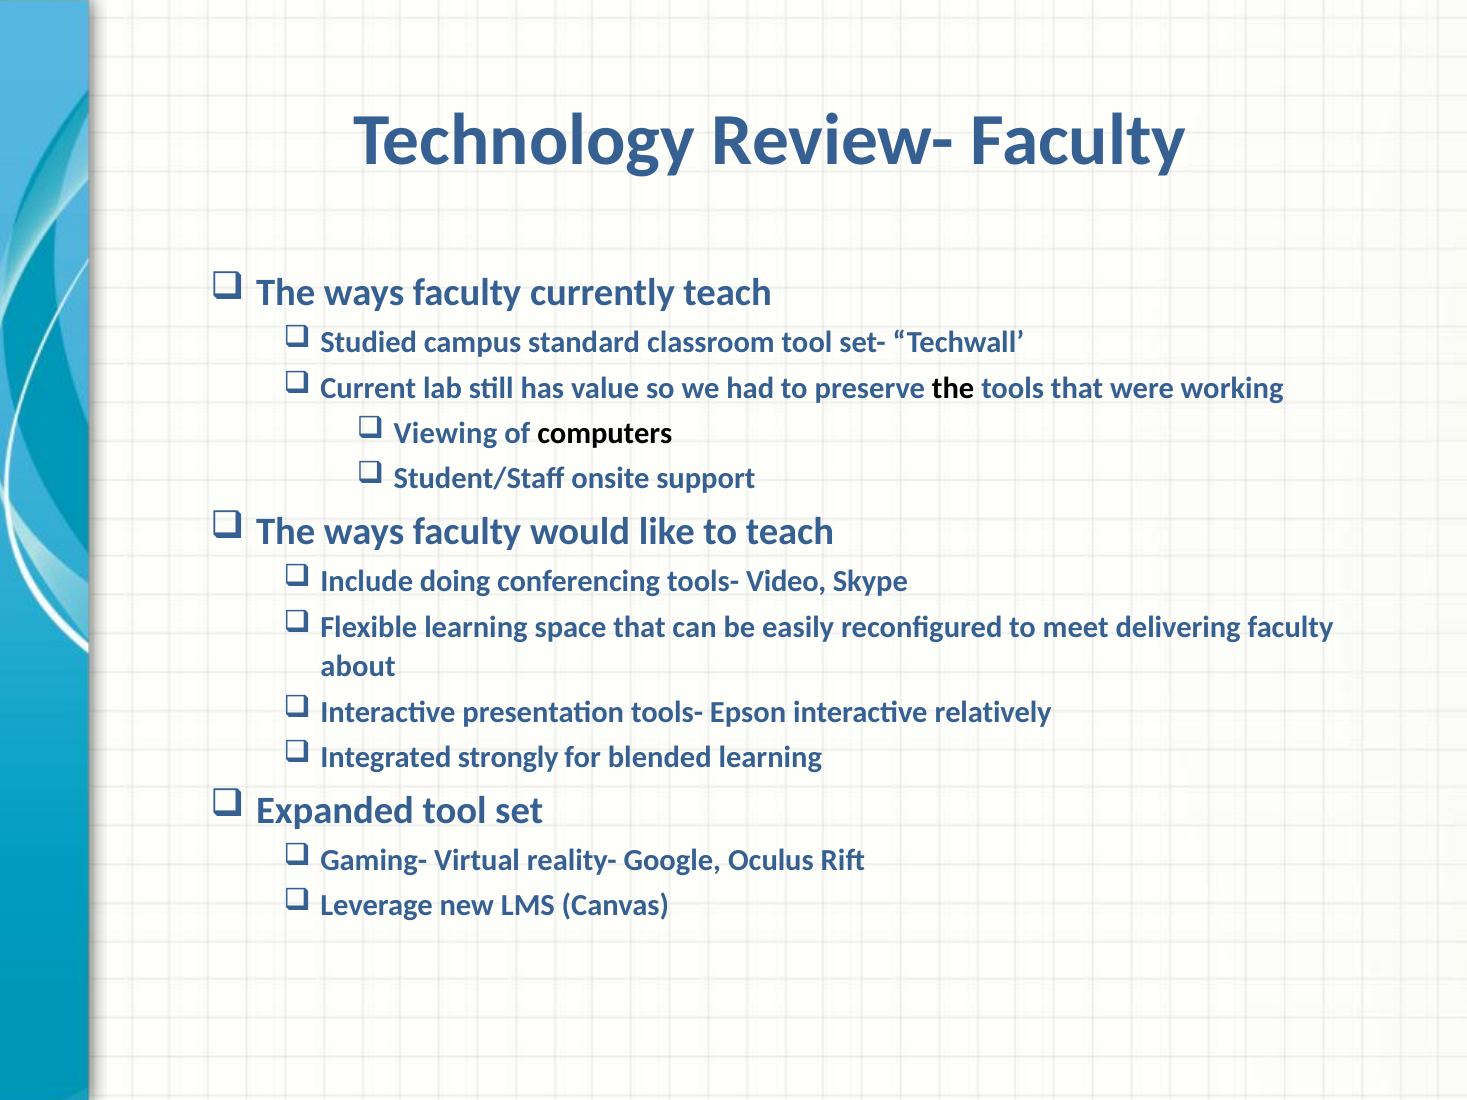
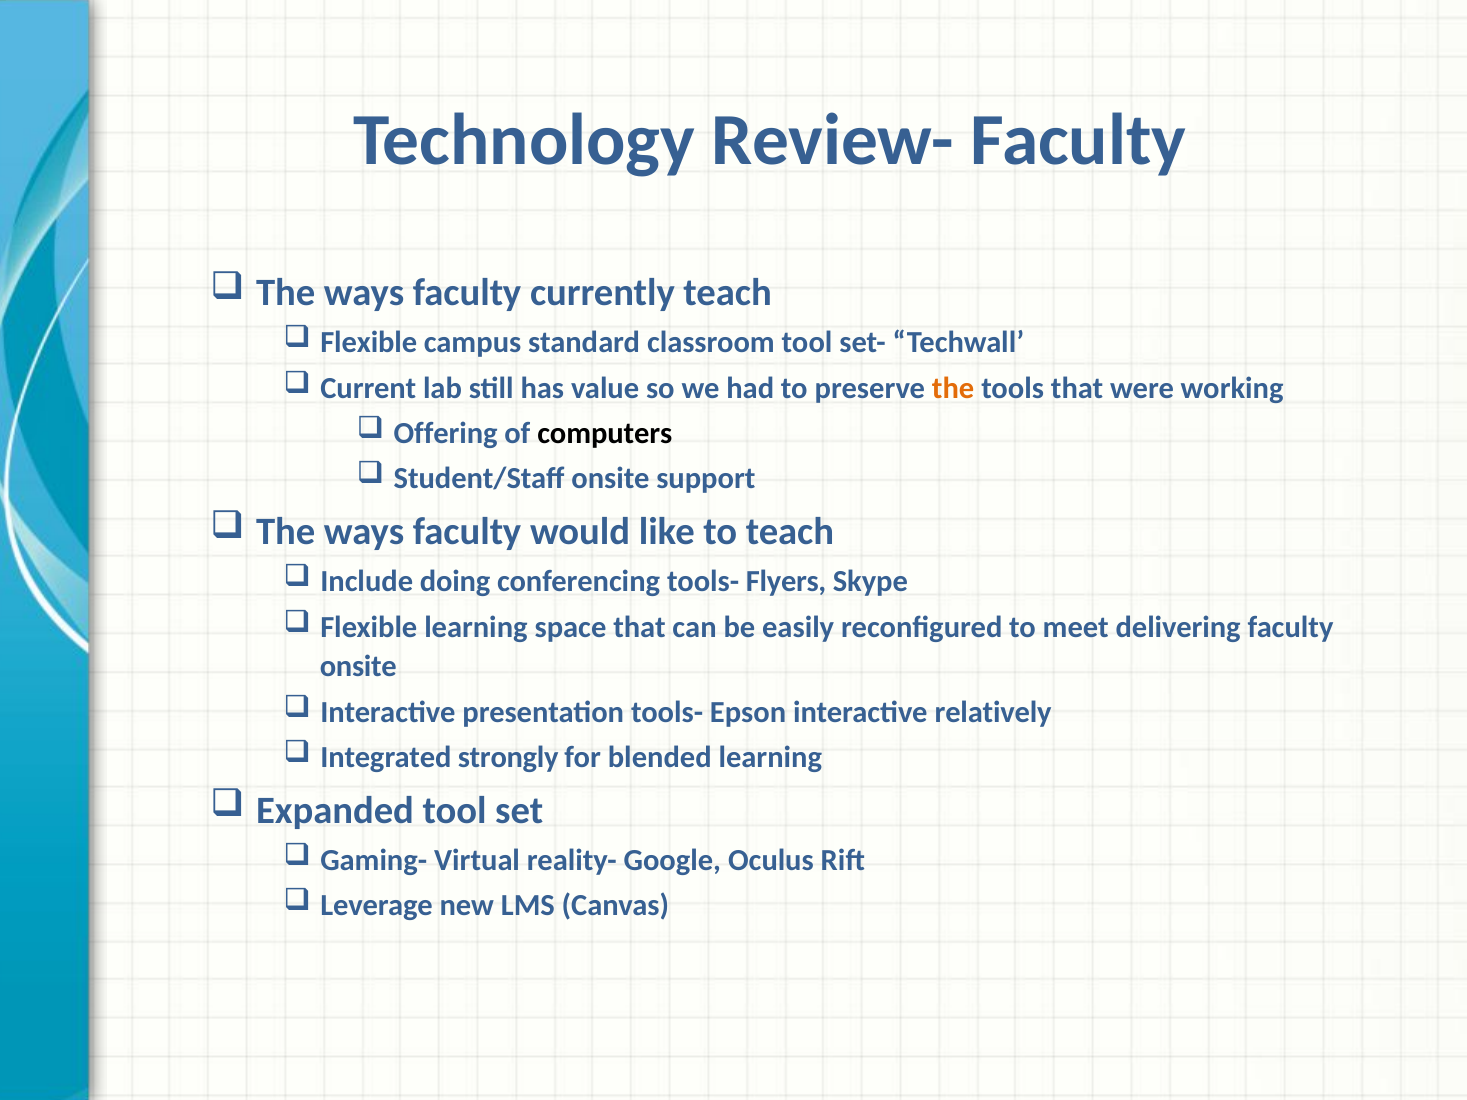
Studied at (369, 343): Studied -> Flexible
the at (953, 388) colour: black -> orange
Viewing: Viewing -> Offering
Video: Video -> Flyers
about at (358, 667): about -> onsite
